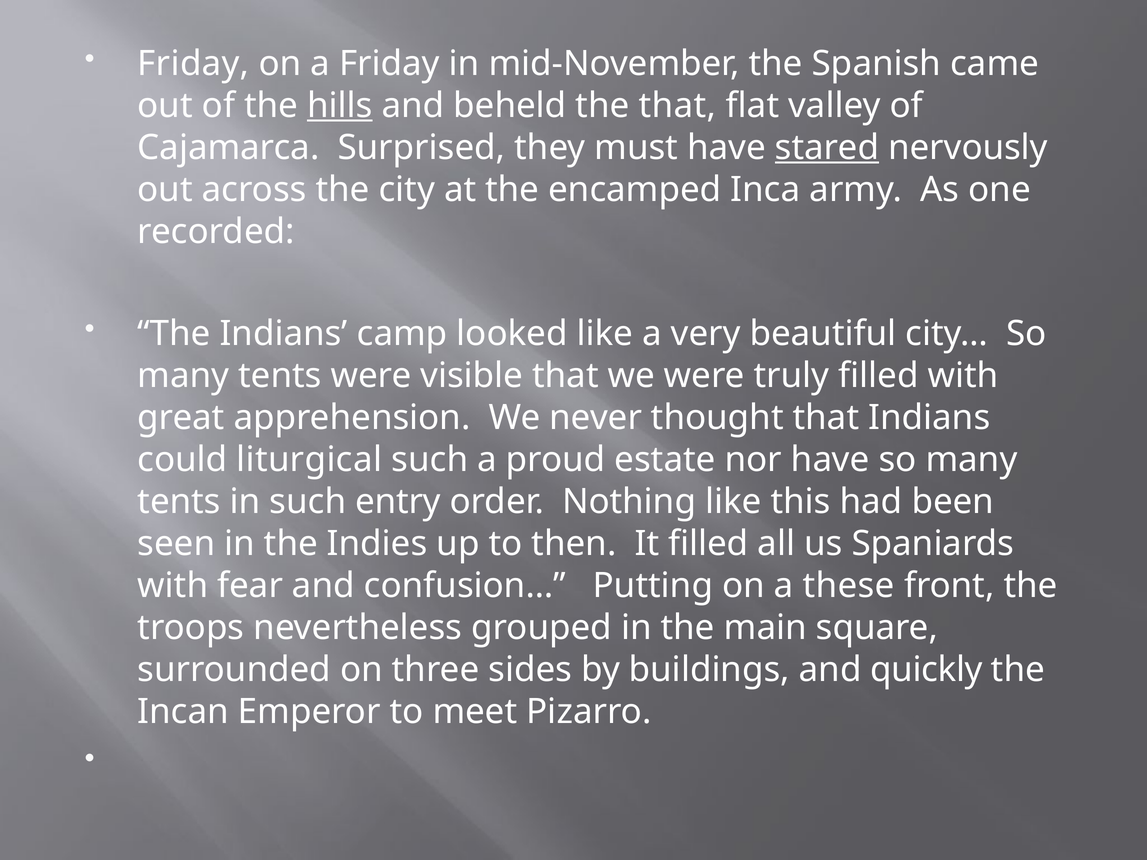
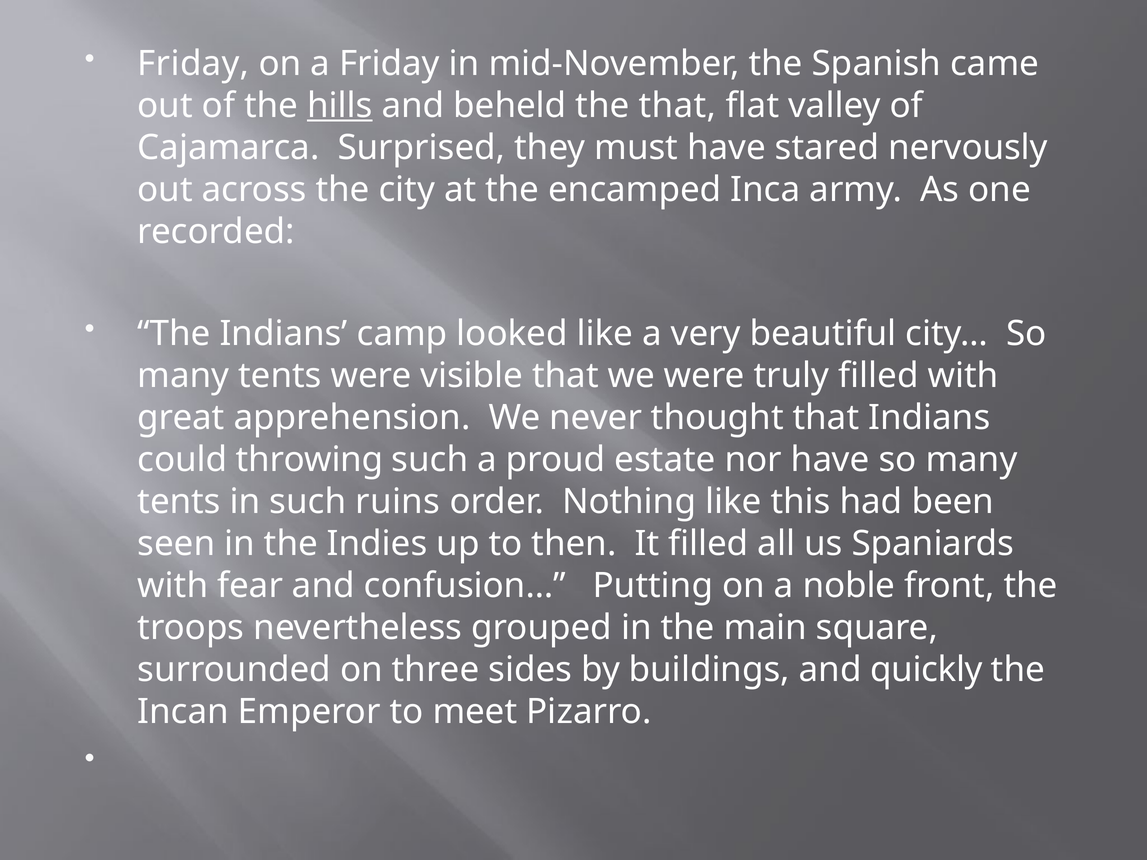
stared underline: present -> none
liturgical: liturgical -> throwing
entry: entry -> ruins
these: these -> noble
